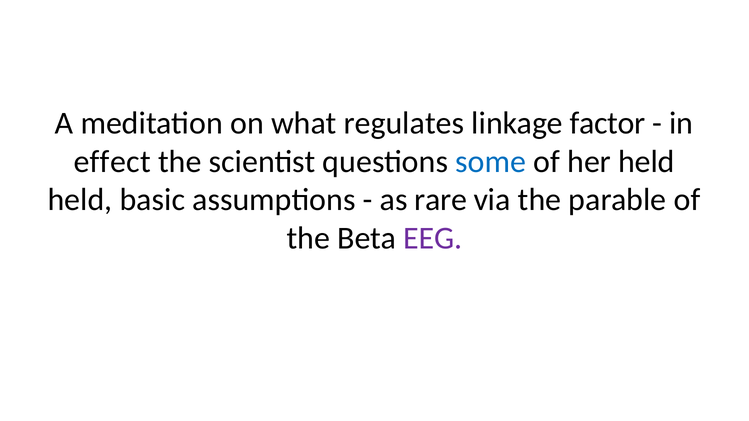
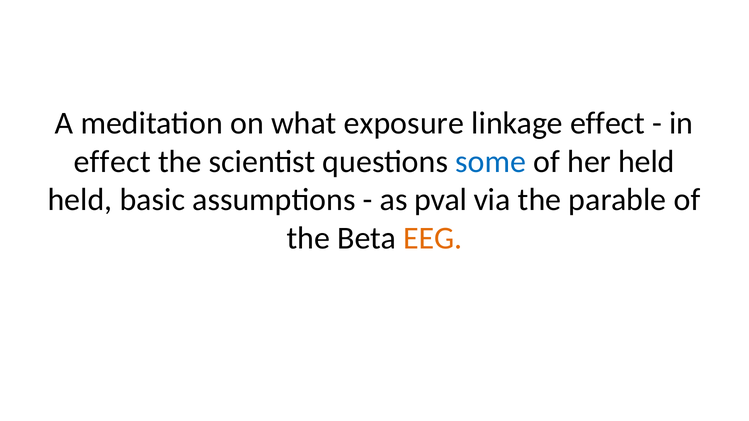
regulates: regulates -> exposure
linkage factor: factor -> effect
rare: rare -> pval
EEG colour: purple -> orange
